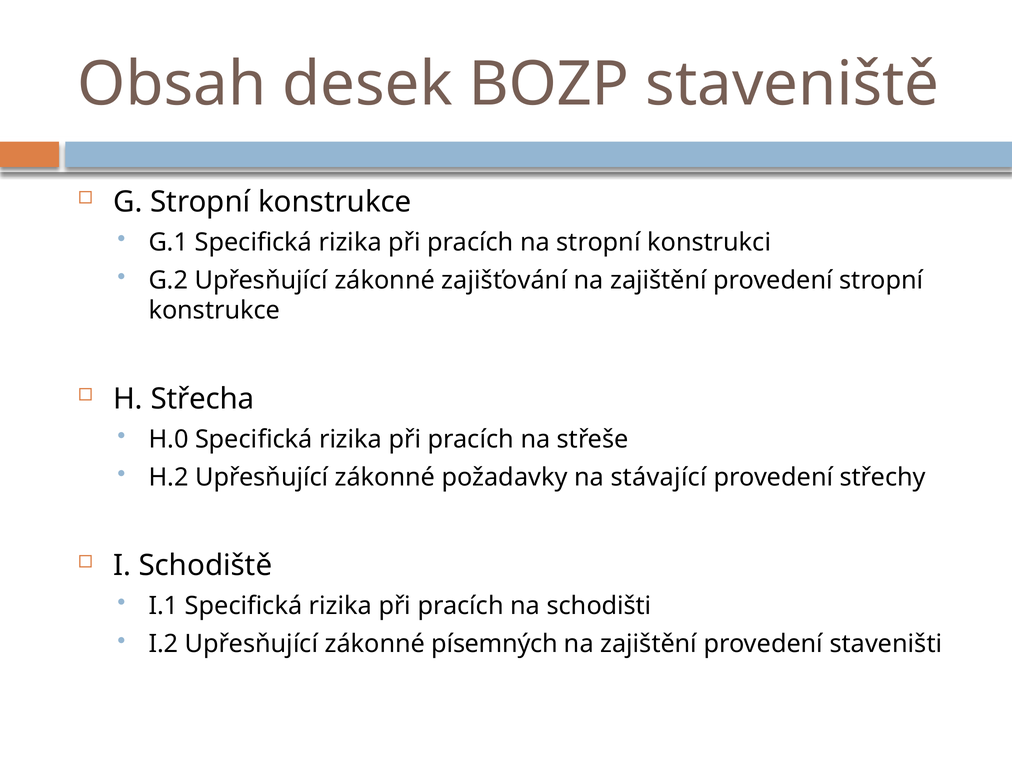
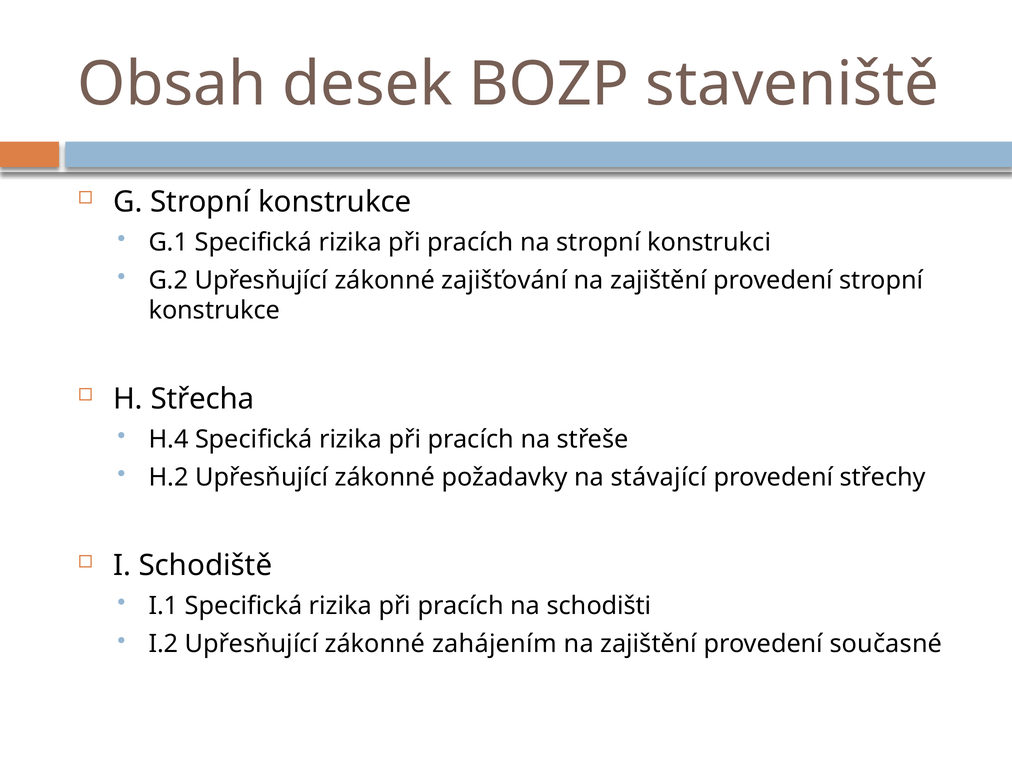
H.0: H.0 -> H.4
písemných: písemných -> zahájením
staveništi: staveništi -> současné
